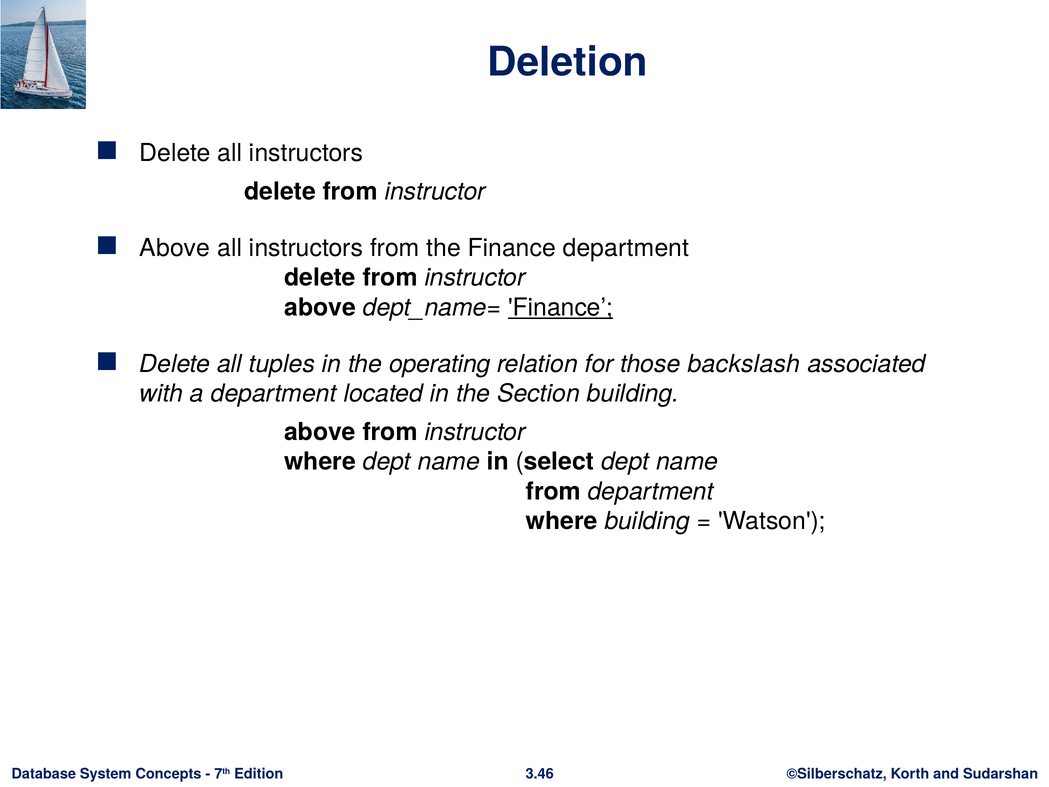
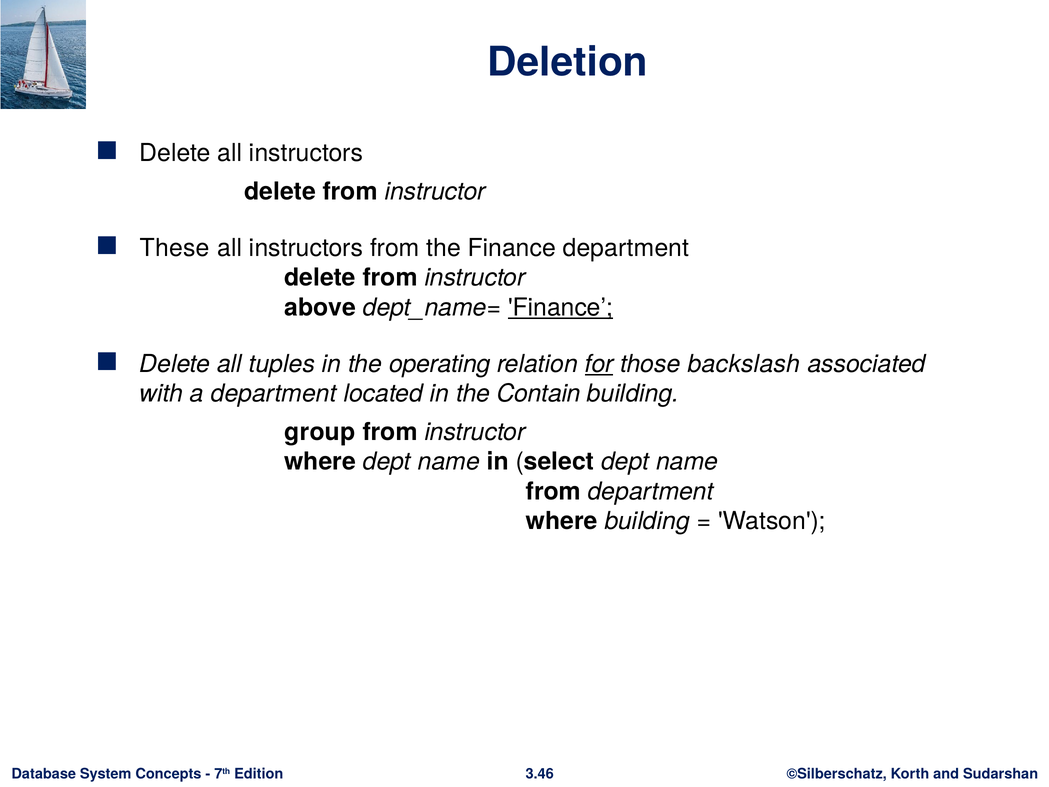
Above at (175, 248): Above -> These
for underline: none -> present
Section: Section -> Contain
above at (320, 432): above -> group
